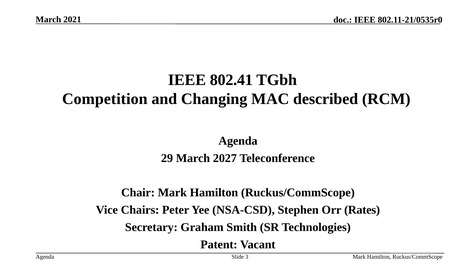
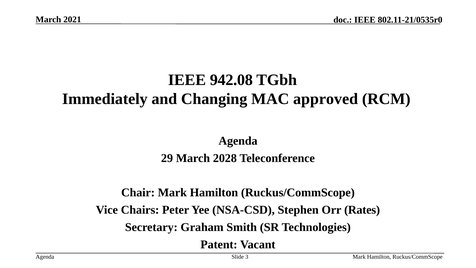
802.41: 802.41 -> 942.08
Competition: Competition -> Immediately
described: described -> approved
2027: 2027 -> 2028
